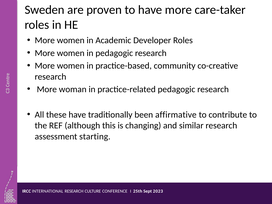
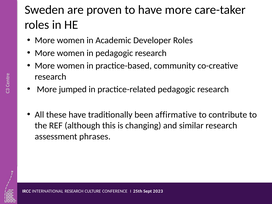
woman: woman -> jumped
starting: starting -> phrases
